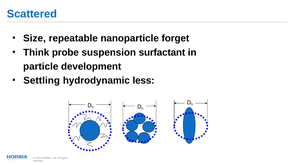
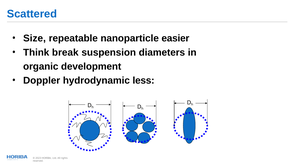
forget: forget -> easier
probe: probe -> break
surfactant: surfactant -> diameters
particle: particle -> organic
Settling: Settling -> Doppler
